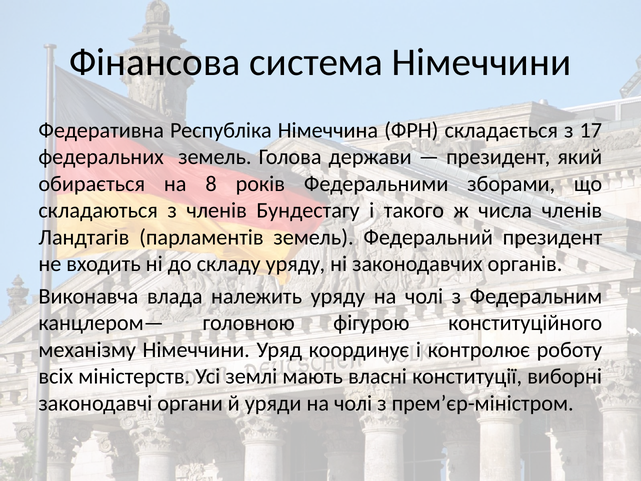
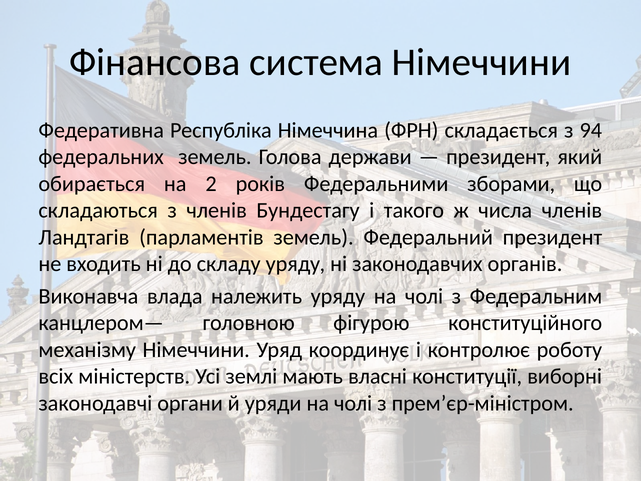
17: 17 -> 94
8: 8 -> 2
